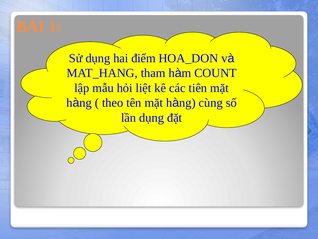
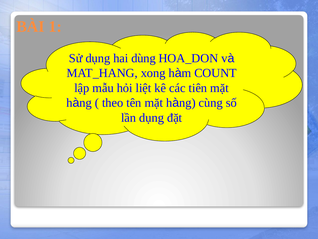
điểm: điểm -> dùng
tham: tham -> xong
